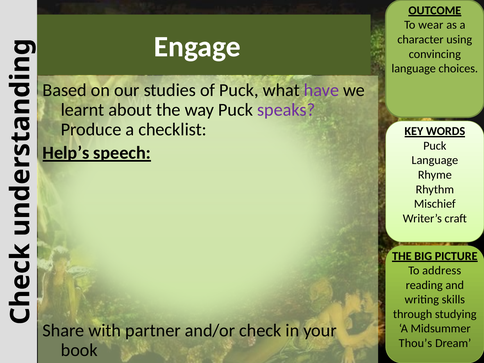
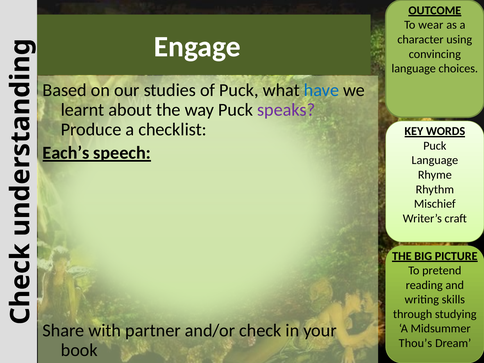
have colour: purple -> blue
Help’s: Help’s -> Each’s
address: address -> pretend
